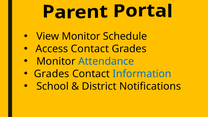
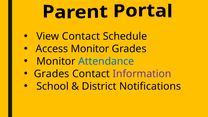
View Monitor: Monitor -> Contact
Access Contact: Contact -> Monitor
Information colour: blue -> purple
